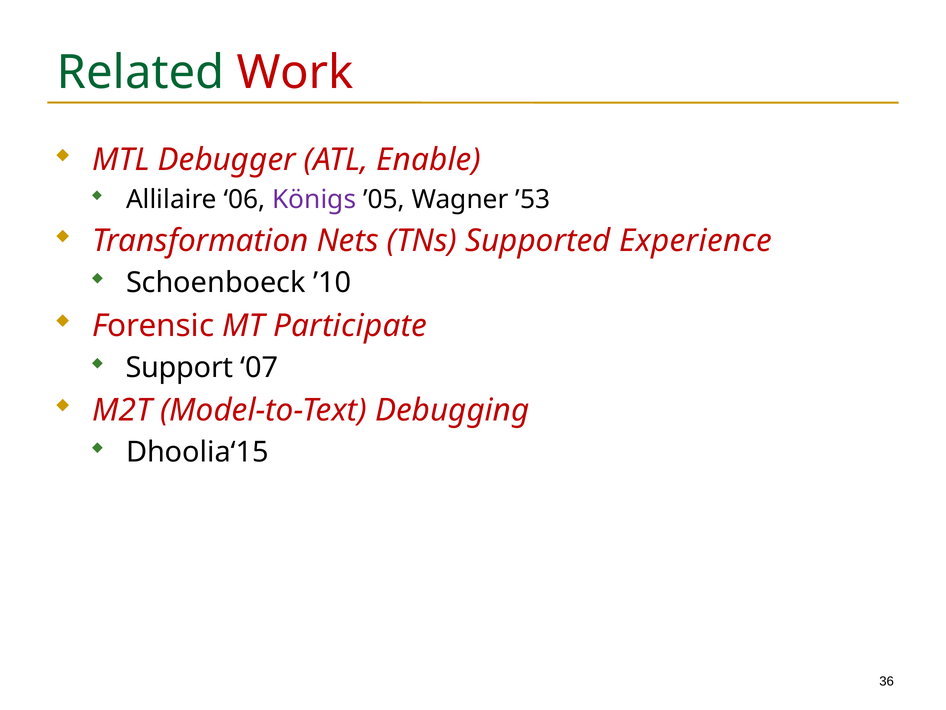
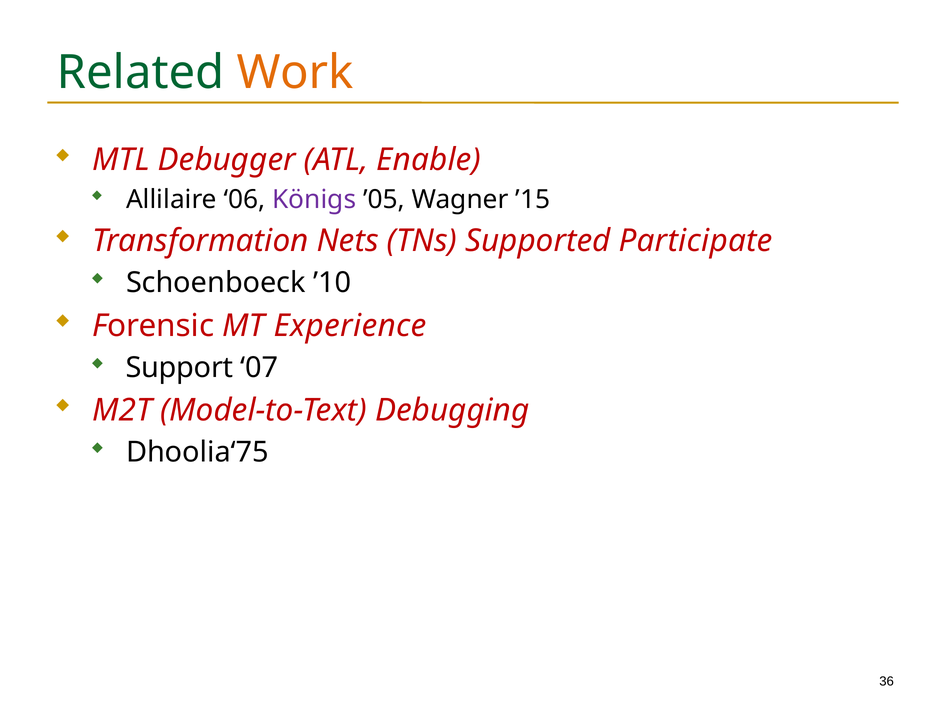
Work colour: red -> orange
’53: ’53 -> ’15
Experience: Experience -> Participate
Participate: Participate -> Experience
Dhoolia‘15: Dhoolia‘15 -> Dhoolia‘75
